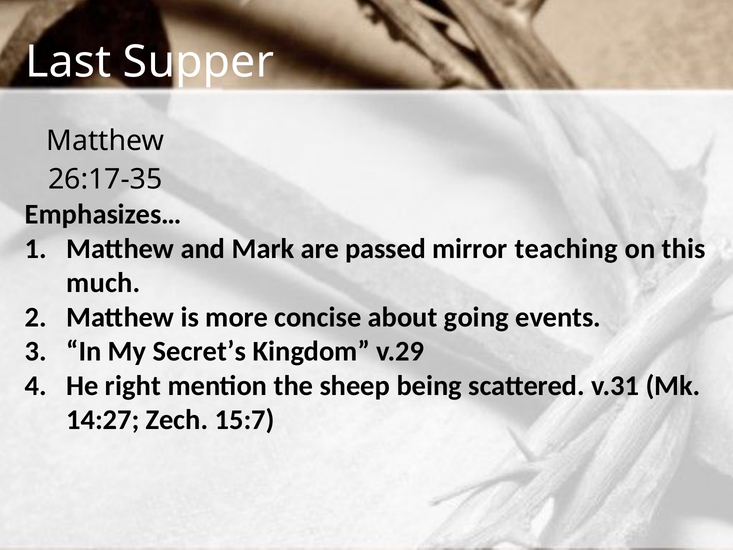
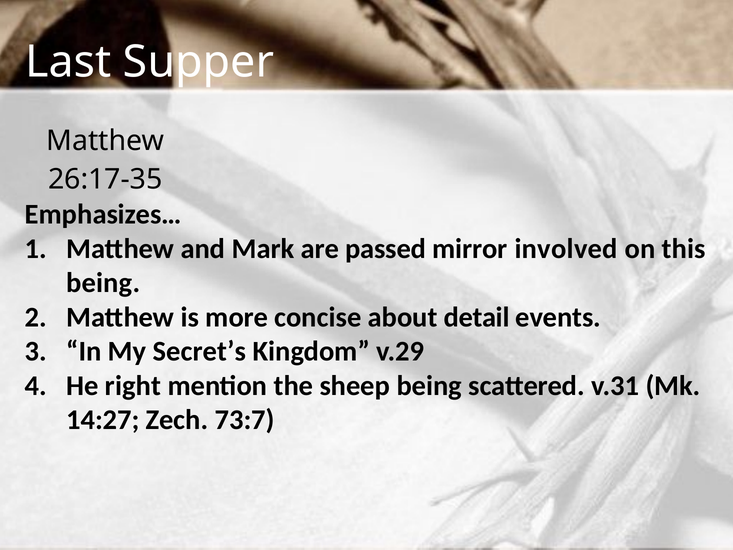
teaching: teaching -> involved
much at (103, 283): much -> being
going: going -> detail
15:7: 15:7 -> 73:7
